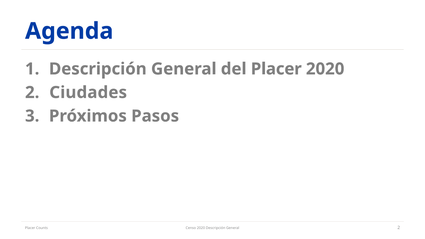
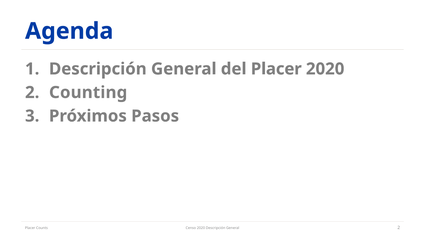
Ciudades: Ciudades -> Counting
